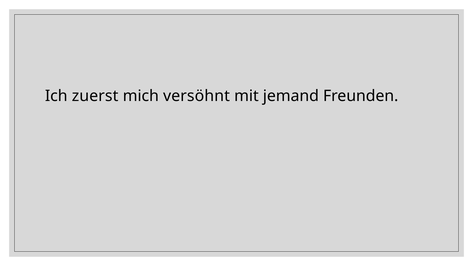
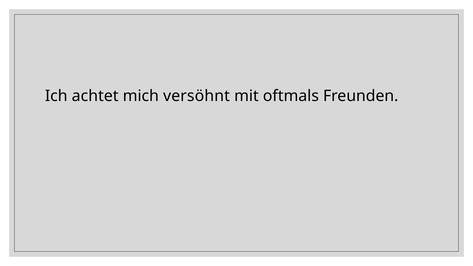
zuerst: zuerst -> achtet
jemand: jemand -> oftmals
